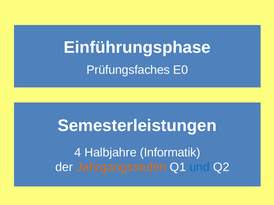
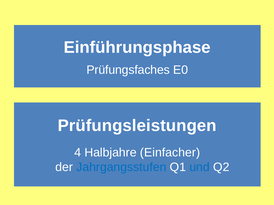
Semesterleistungen: Semesterleistungen -> Prüfungsleistungen
Informatik: Informatik -> Einfacher
Jahrgangsstufen colour: orange -> blue
